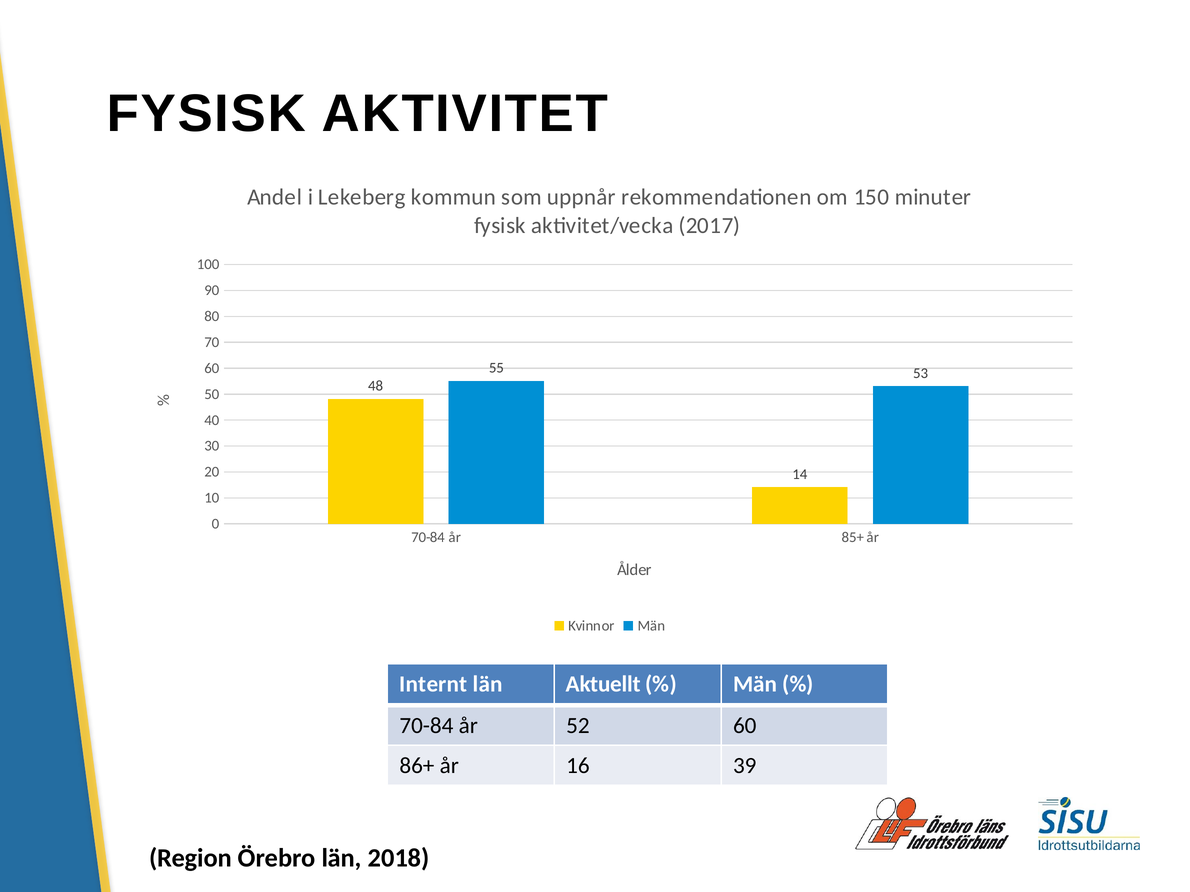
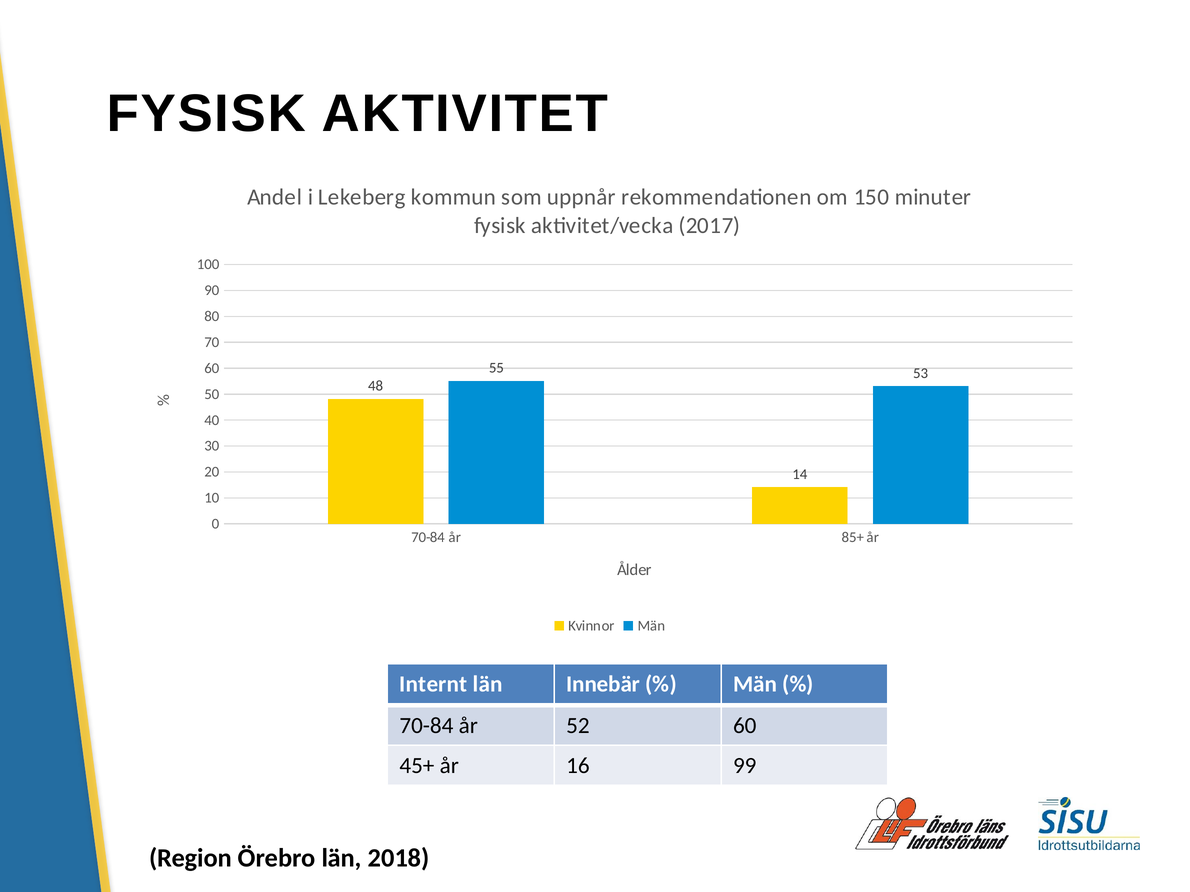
Aktuellt: Aktuellt -> Innebär
86+: 86+ -> 45+
39: 39 -> 99
